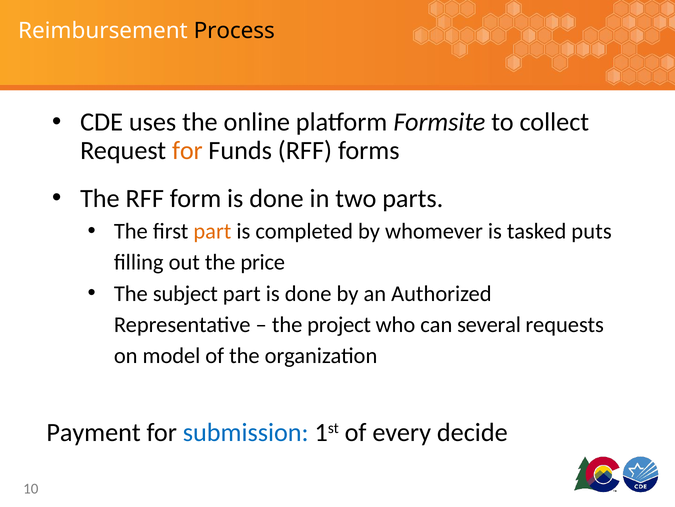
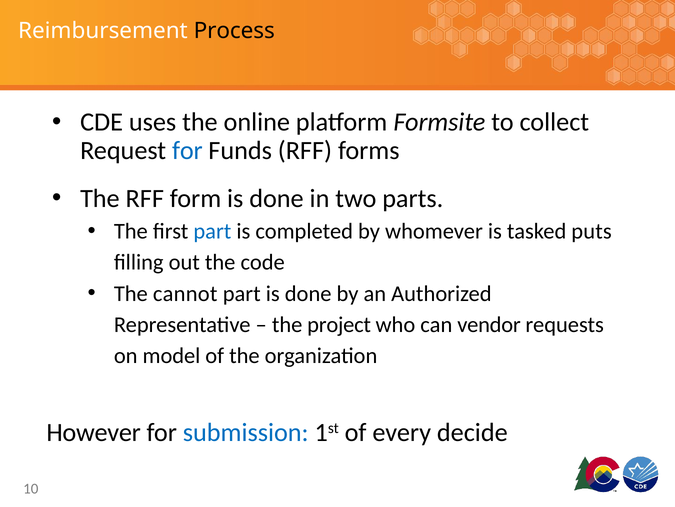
for at (187, 150) colour: orange -> blue
part at (212, 231) colour: orange -> blue
price: price -> code
subject: subject -> cannot
several: several -> vendor
Payment: Payment -> However
